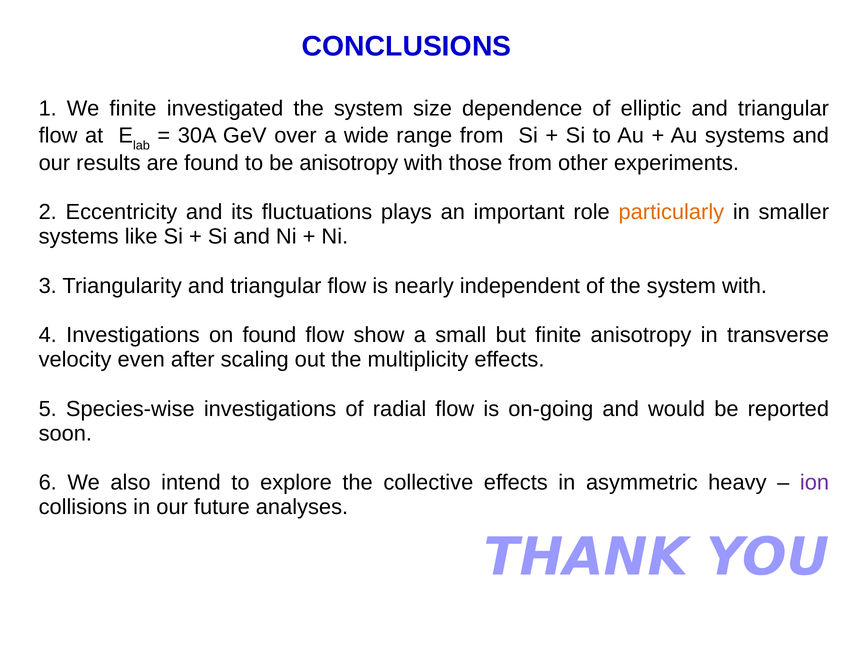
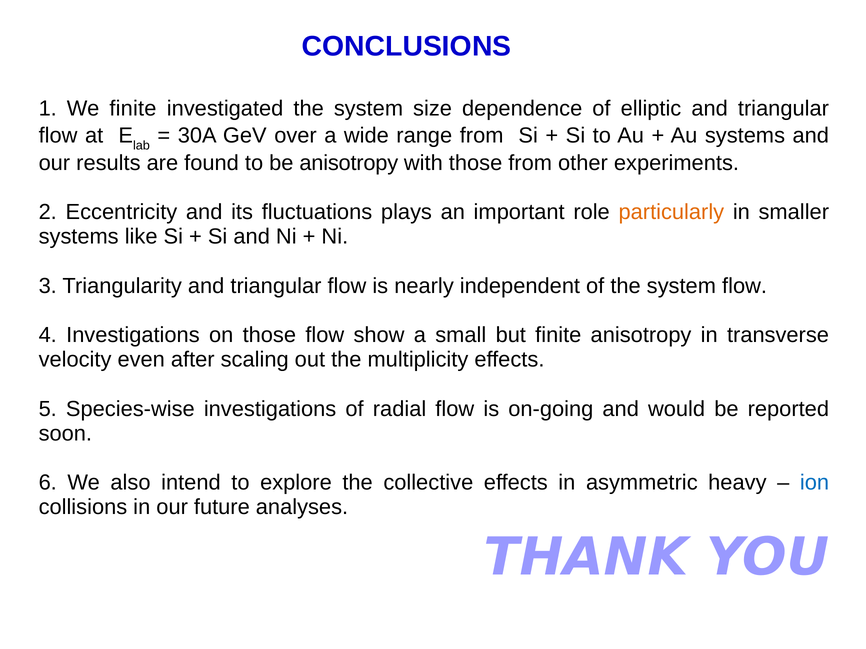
system with: with -> flow
on found: found -> those
ion colour: purple -> blue
